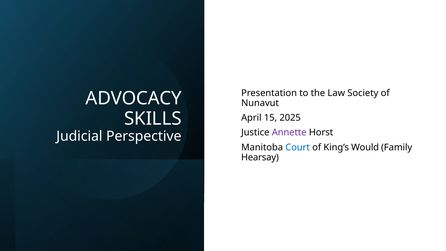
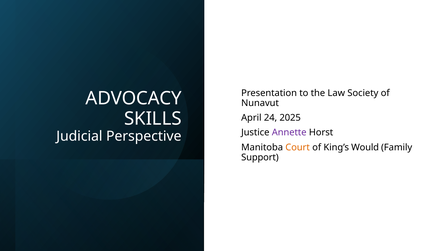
15: 15 -> 24
Court colour: blue -> orange
Hearsay: Hearsay -> Support
